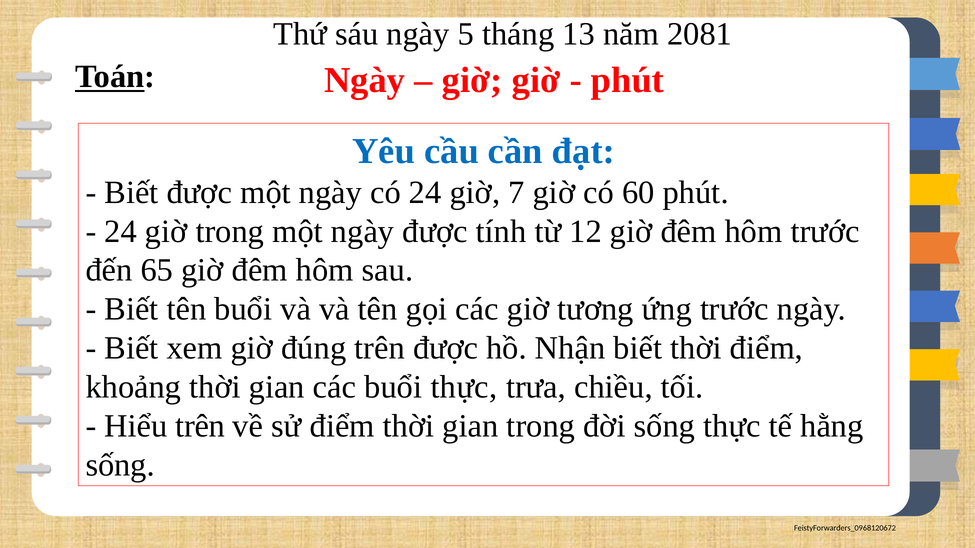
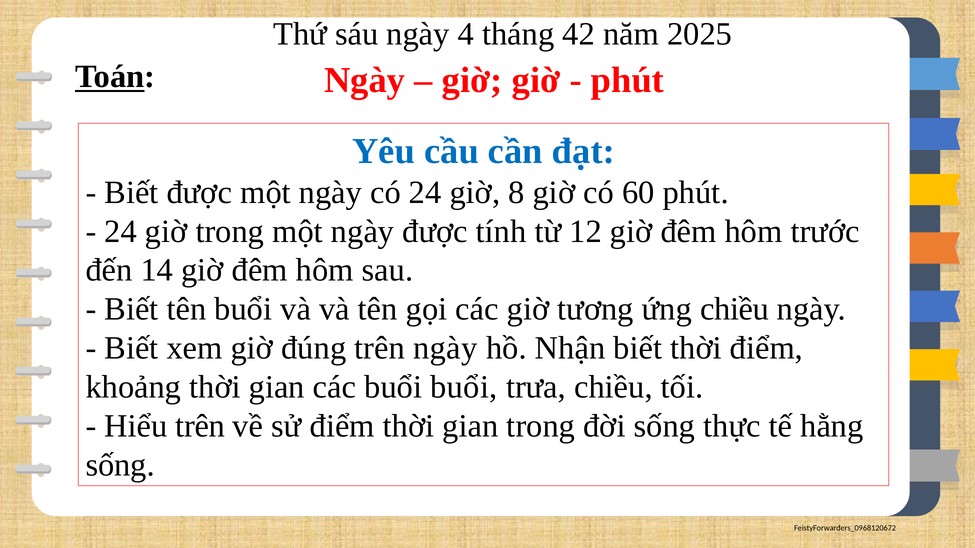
5: 5 -> 4
13: 13 -> 42
2081: 2081 -> 2025
7: 7 -> 8
65: 65 -> 14
ứng trước: trước -> chiều
trên được: được -> ngày
buổi thực: thực -> buổi
